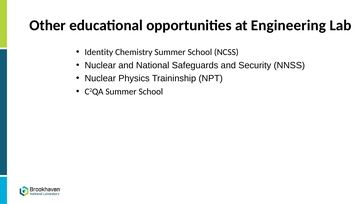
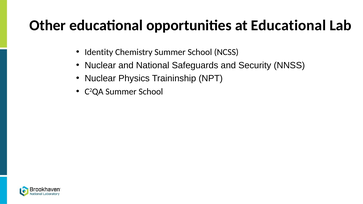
at Engineering: Engineering -> Educational
